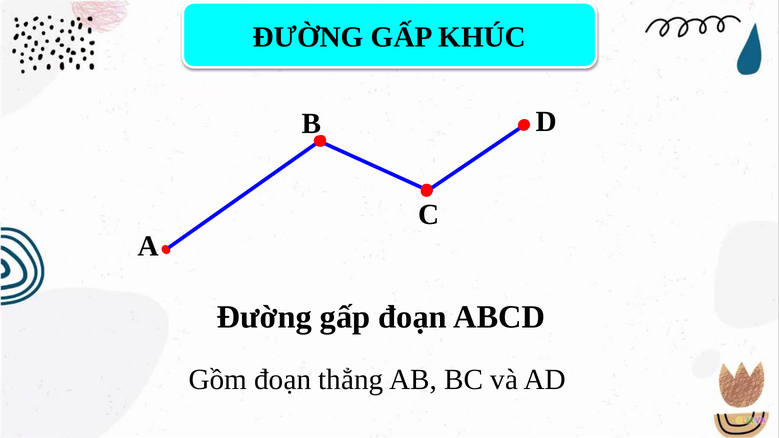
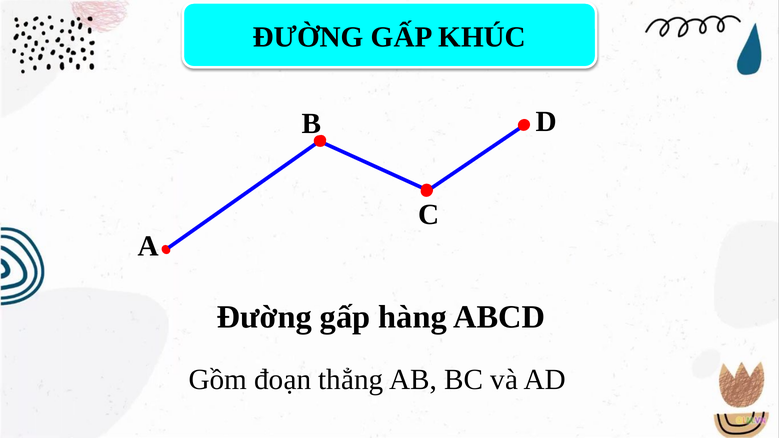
gấp đoạn: đoạn -> hàng
